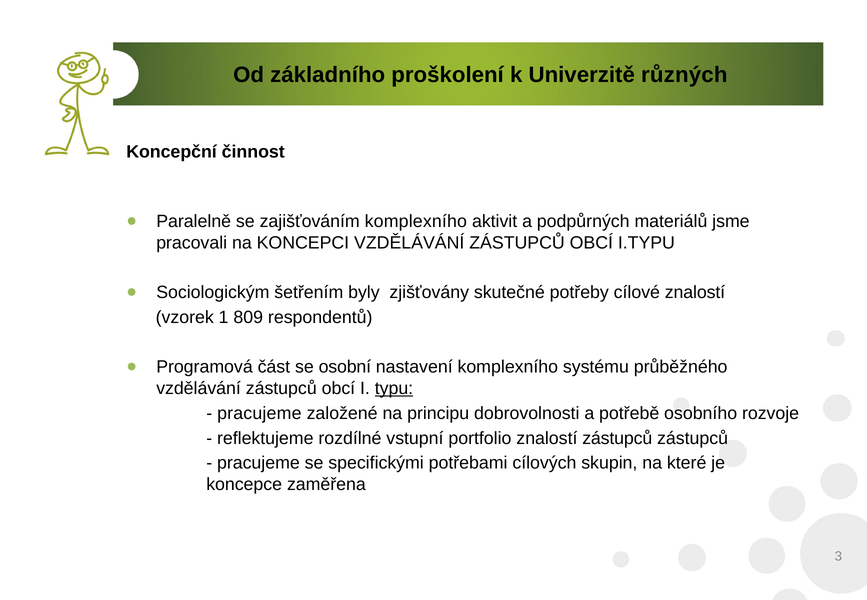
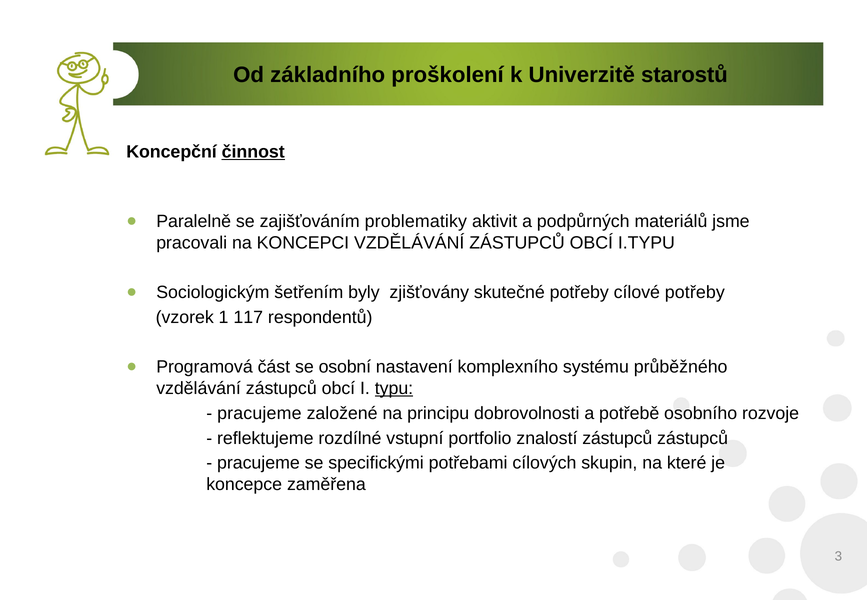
různých: různých -> starostů
činnost underline: none -> present
zajišťováním komplexního: komplexního -> problematiky
cílové znalostí: znalostí -> potřeby
809: 809 -> 117
